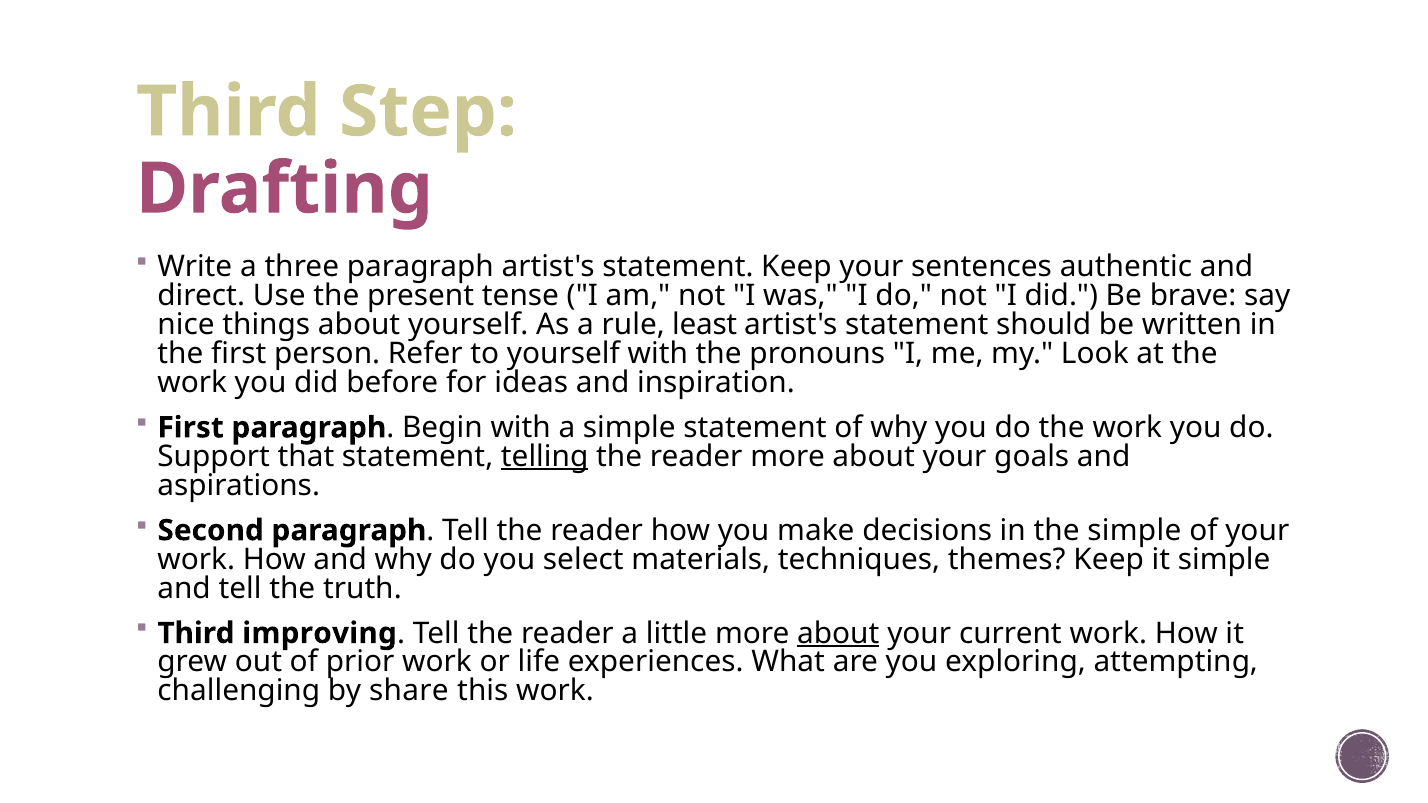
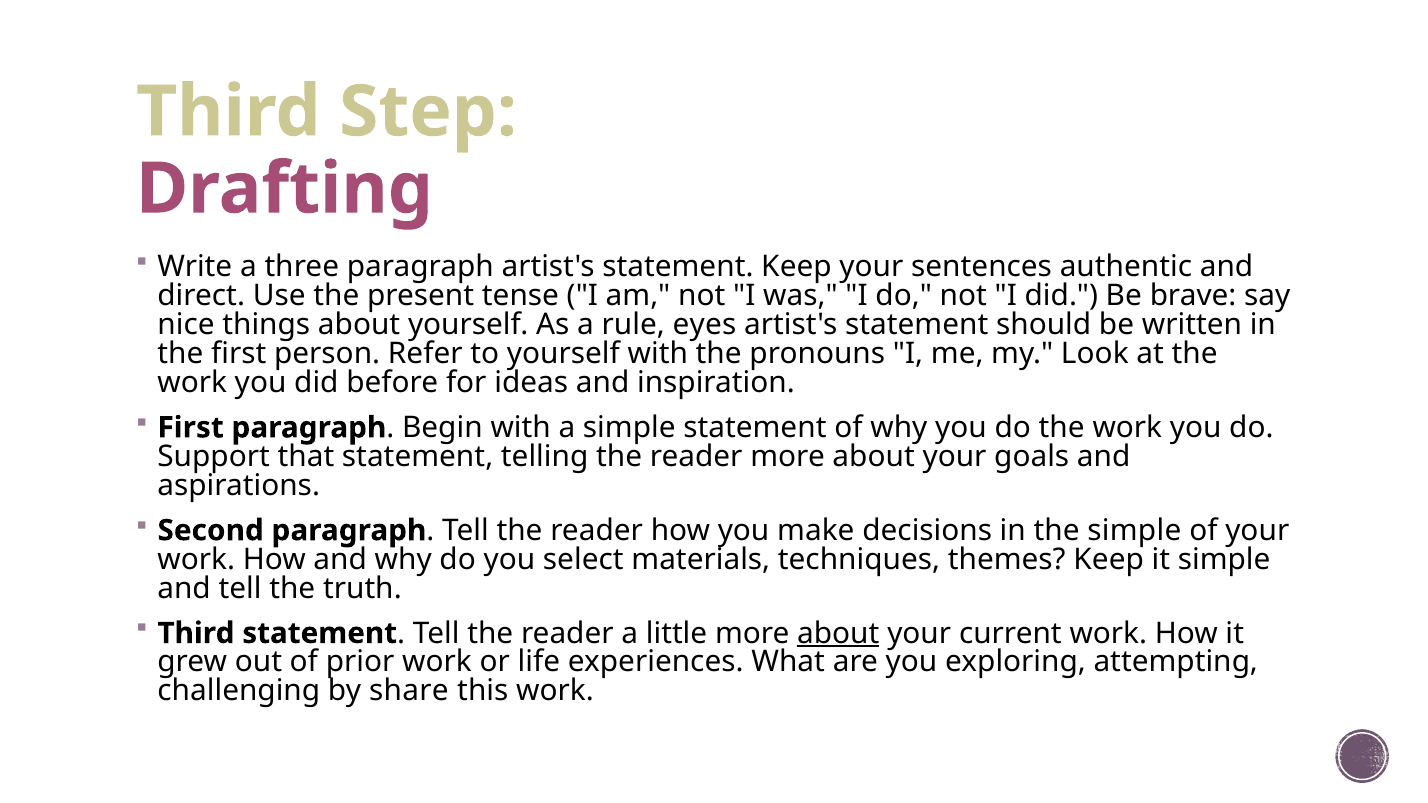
least: least -> eyes
telling underline: present -> none
Third improving: improving -> statement
